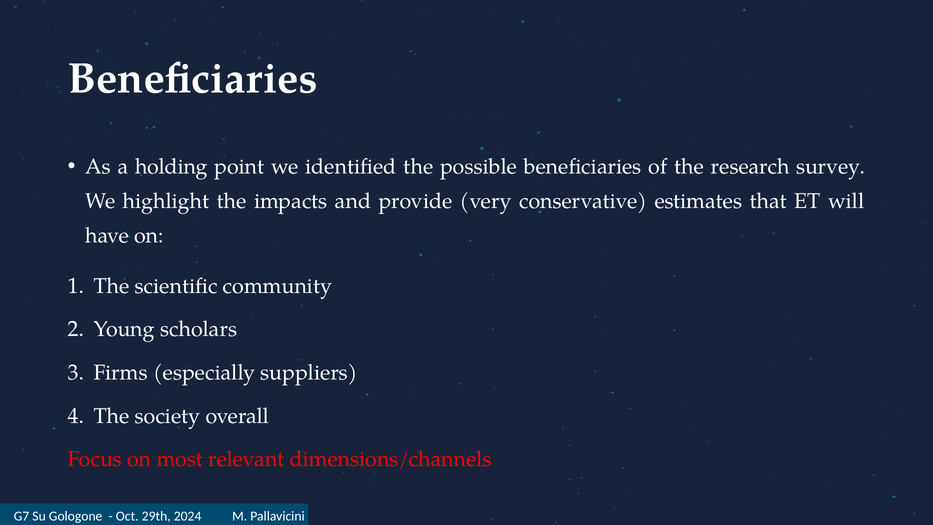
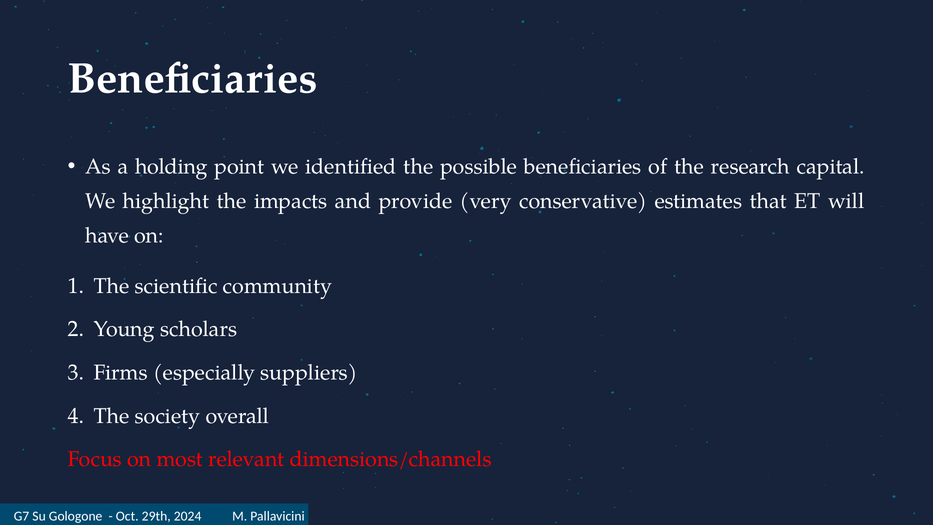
survey: survey -> capital
